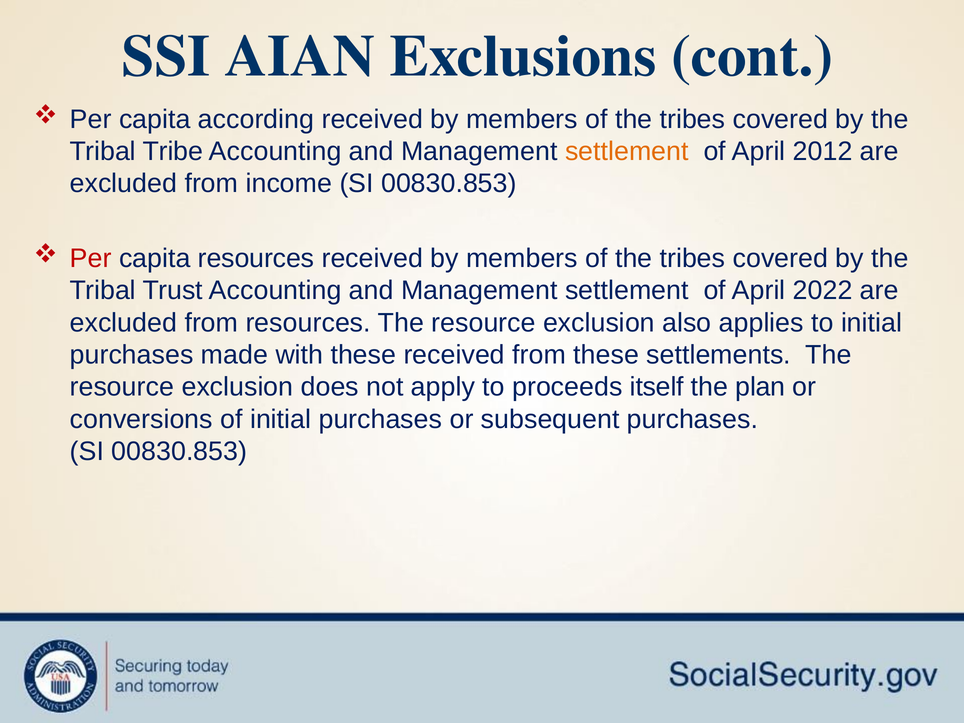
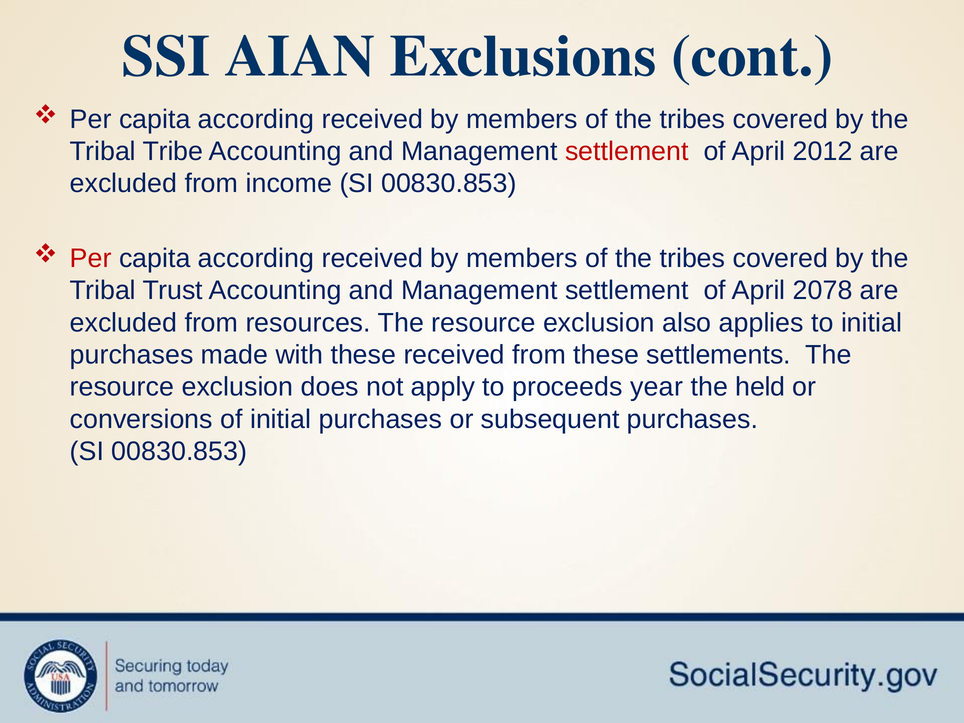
settlement at (627, 151) colour: orange -> red
resources at (256, 258): resources -> according
2022: 2022 -> 2078
itself: itself -> year
plan: plan -> held
